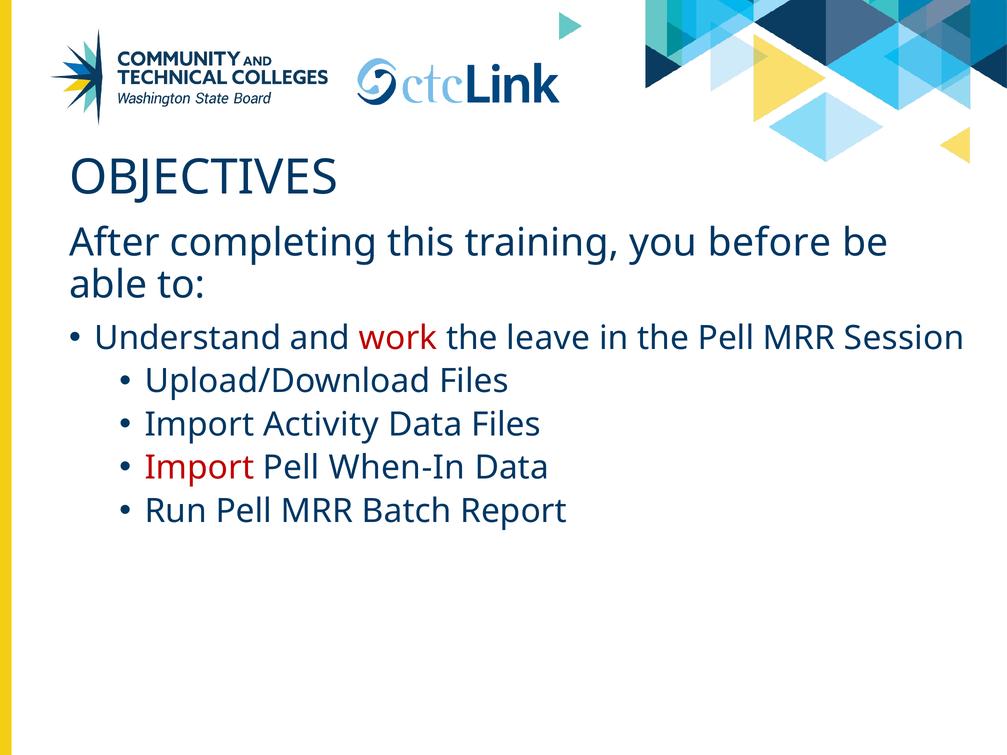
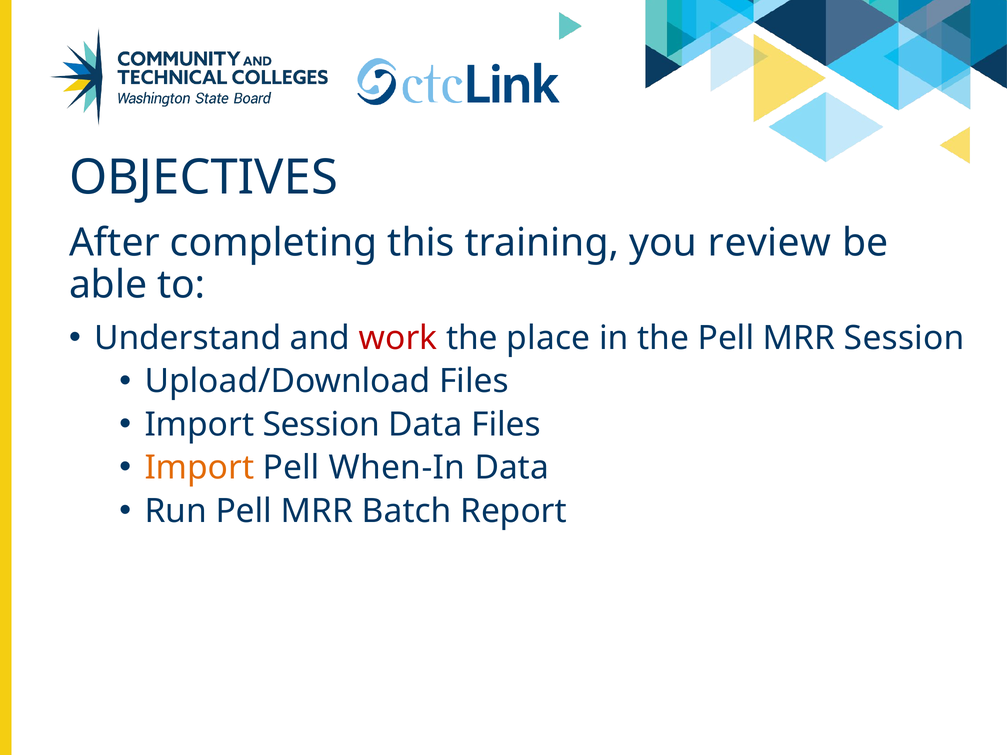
before: before -> review
leave: leave -> place
Import Activity: Activity -> Session
Import at (199, 468) colour: red -> orange
